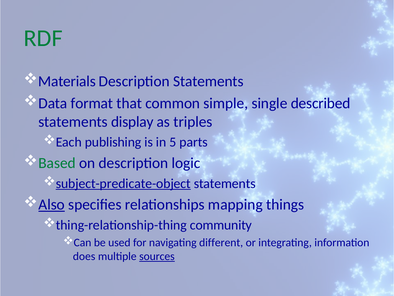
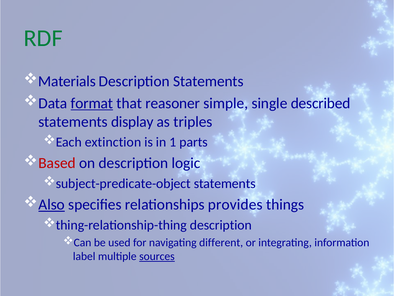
format underline: none -> present
common: common -> reasoner
publishing: publishing -> extinction
5: 5 -> 1
Based colour: green -> red
subject-predicate-object underline: present -> none
mapping: mapping -> provides
thing-relationship-thing community: community -> description
does: does -> label
